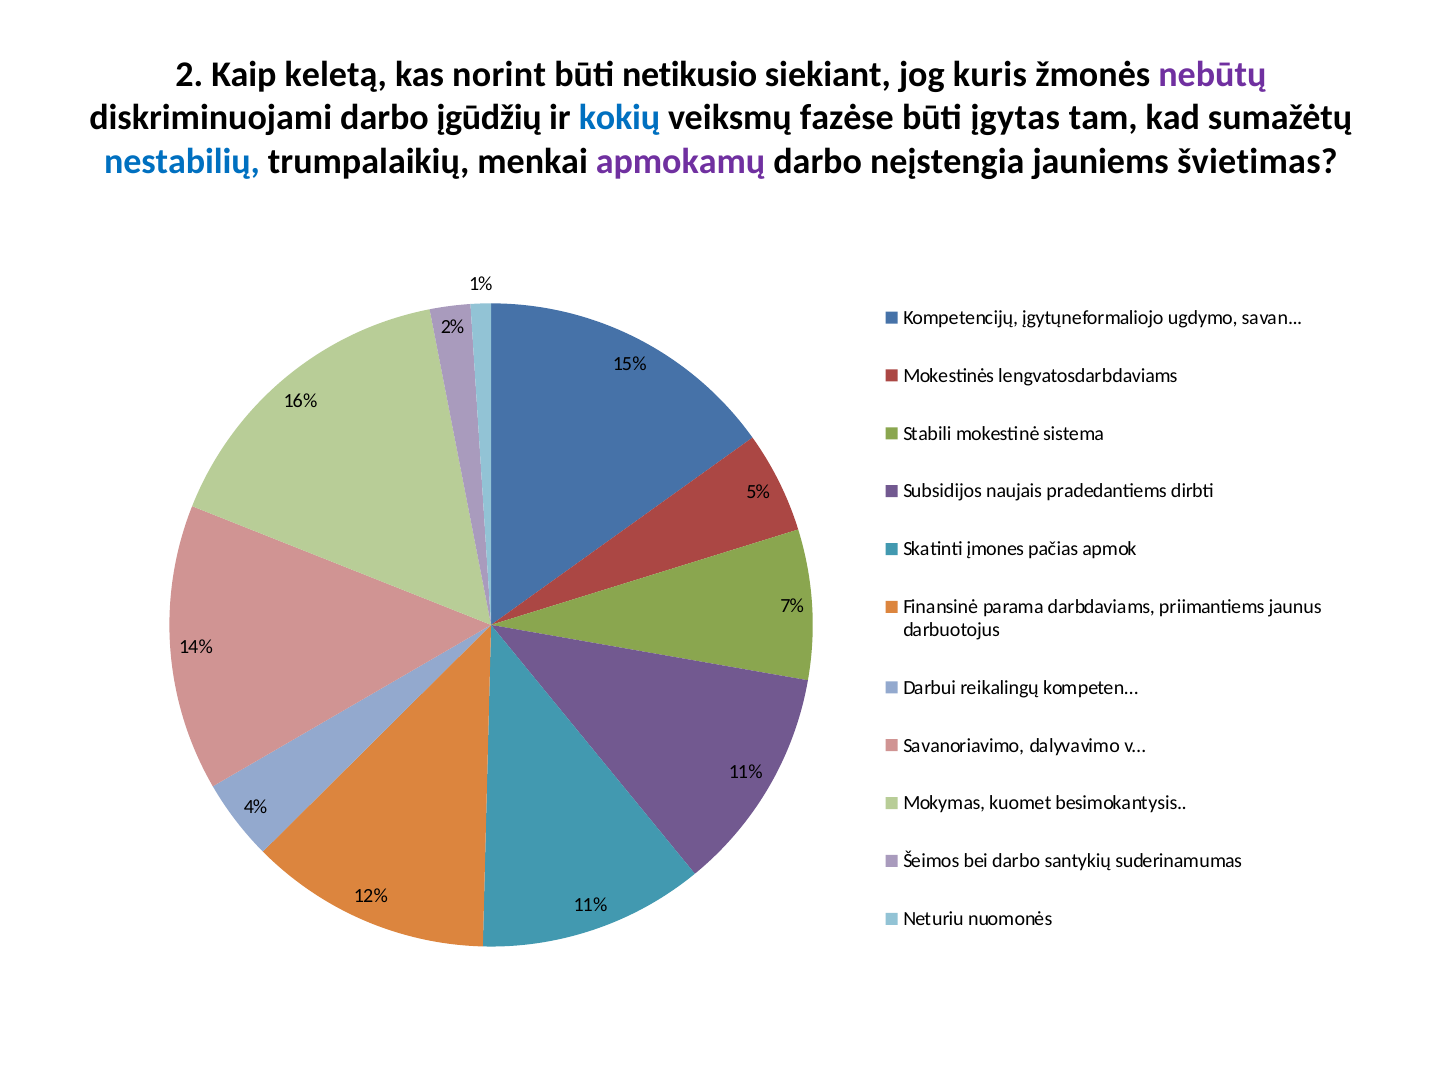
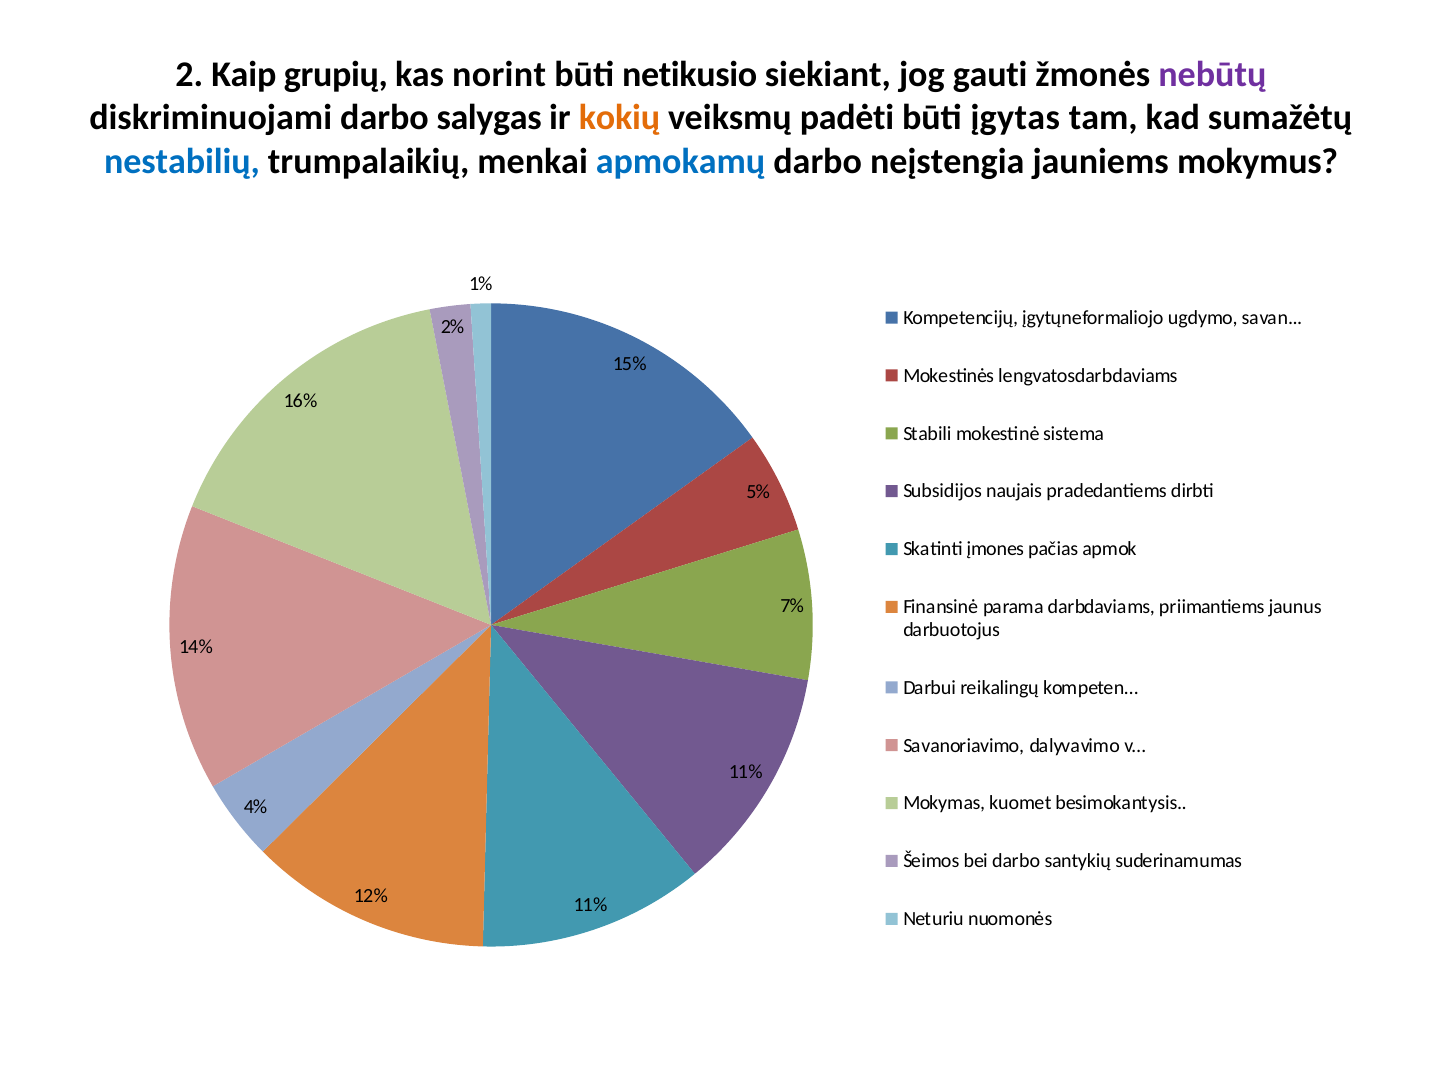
keletą: keletą -> grupių
kuris: kuris -> gauti
įgūdžių: įgūdžių -> salygas
kokių colour: blue -> orange
fazėse: fazėse -> padėti
apmokamų colour: purple -> blue
švietimas: švietimas -> mokymus
